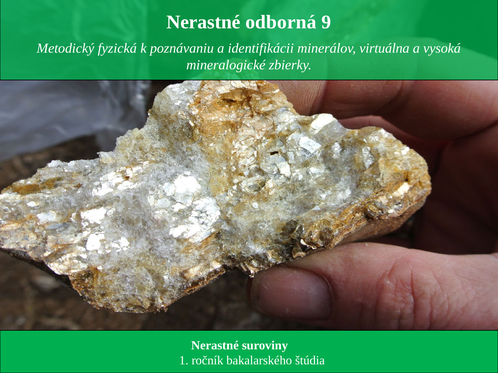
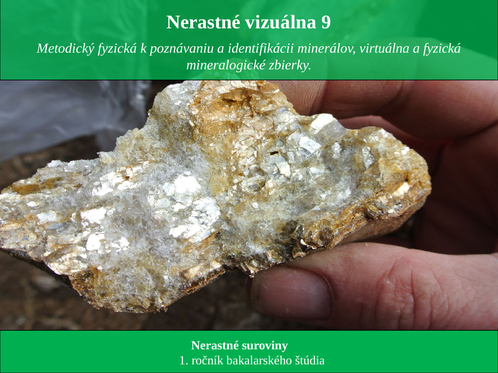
odborná: odborná -> vizuálna
a vysoká: vysoká -> fyzická
